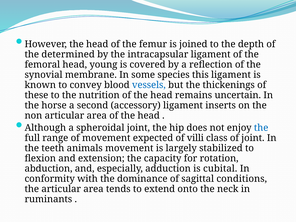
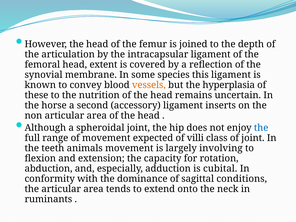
determined: determined -> articulation
young: young -> extent
vessels colour: blue -> orange
thickenings: thickenings -> hyperplasia
stabilized: stabilized -> involving
